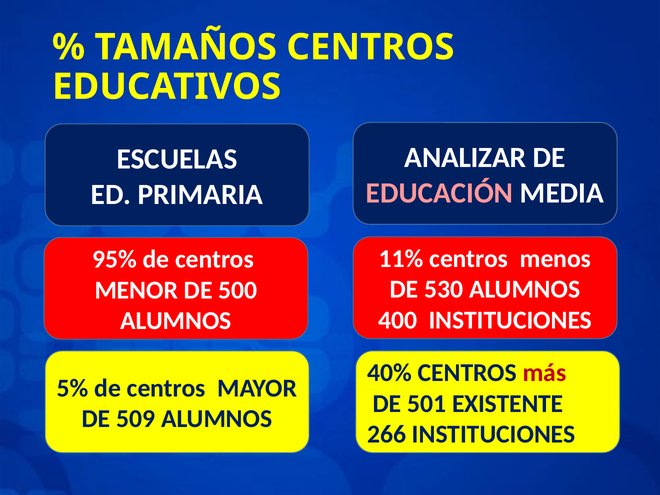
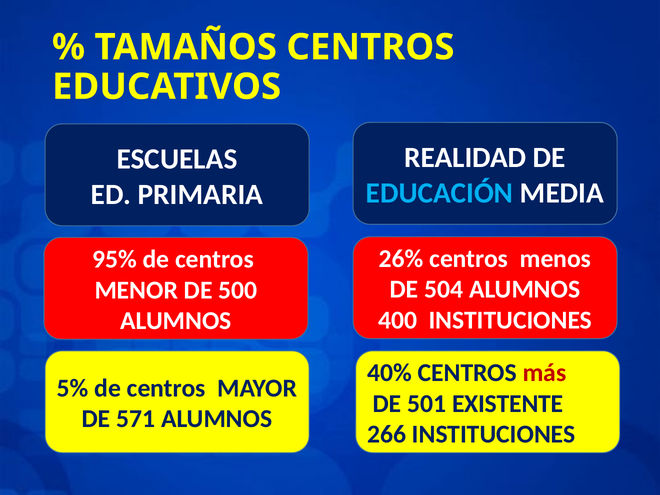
ANALIZAR: ANALIZAR -> REALIDAD
EDUCACIÓN colour: pink -> light blue
11%: 11% -> 26%
530: 530 -> 504
509: 509 -> 571
